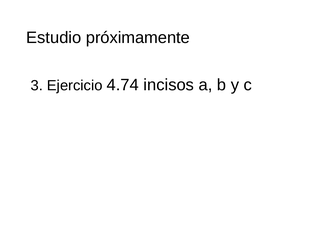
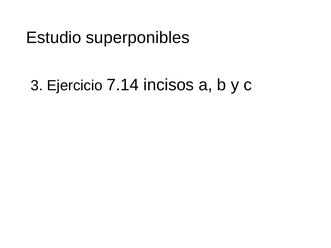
próximamente: próximamente -> superponibles
4.74: 4.74 -> 7.14
